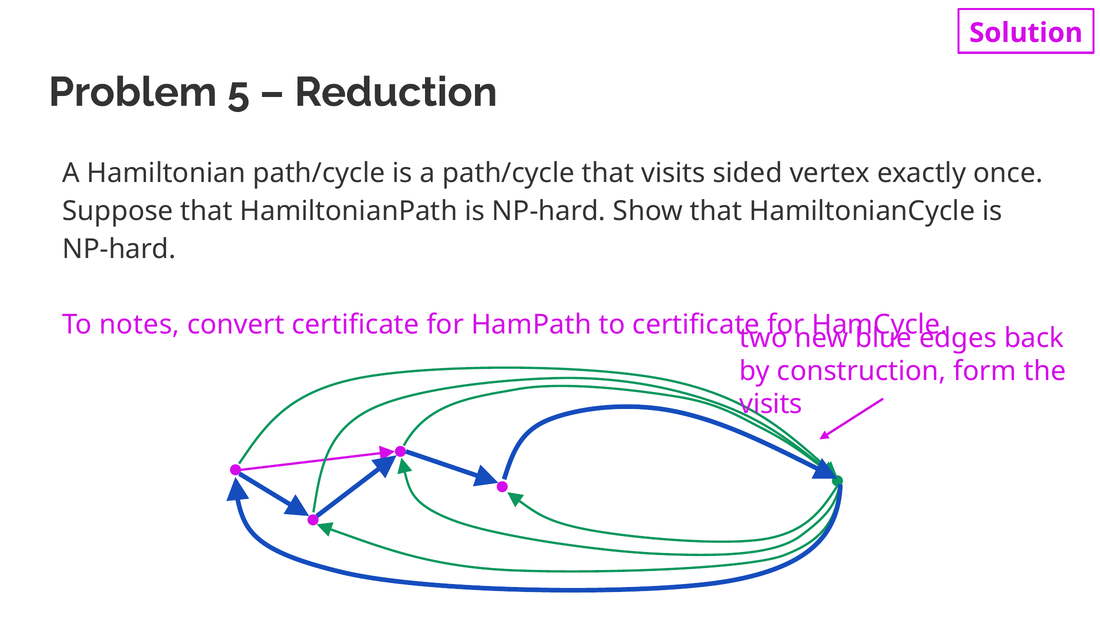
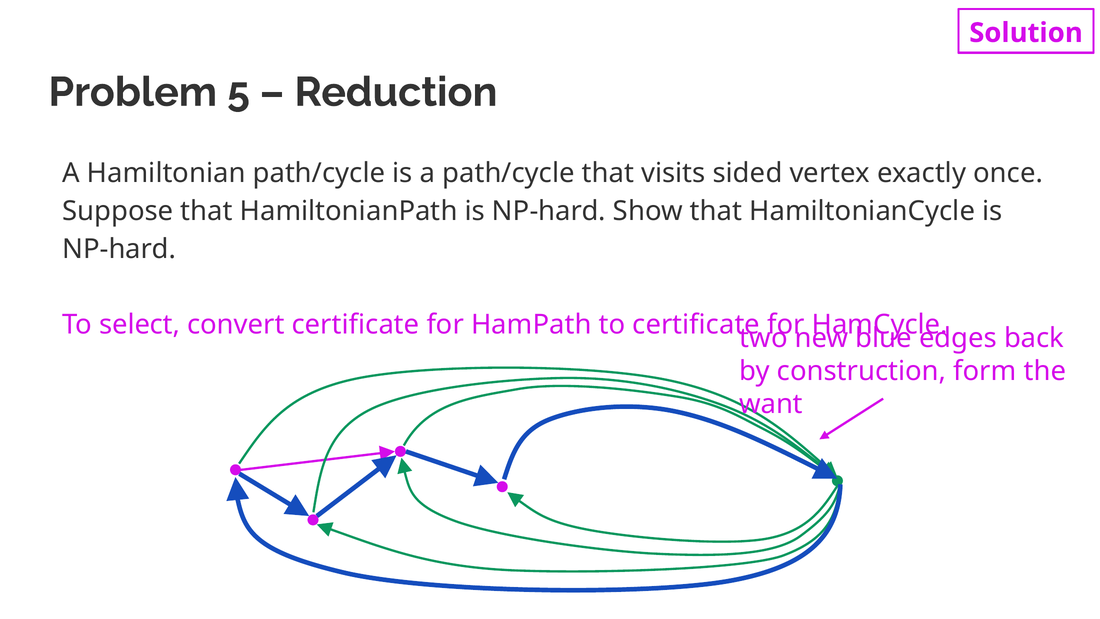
notes: notes -> select
visits at (771, 404): visits -> want
